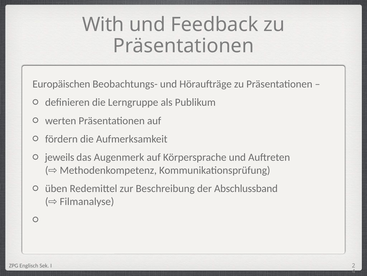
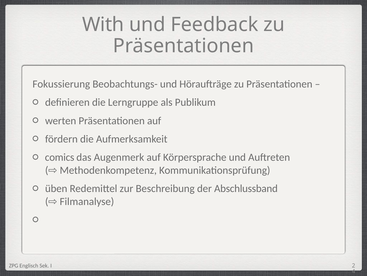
Europäischen: Europäischen -> Fokussierung
jeweils: jeweils -> comics
